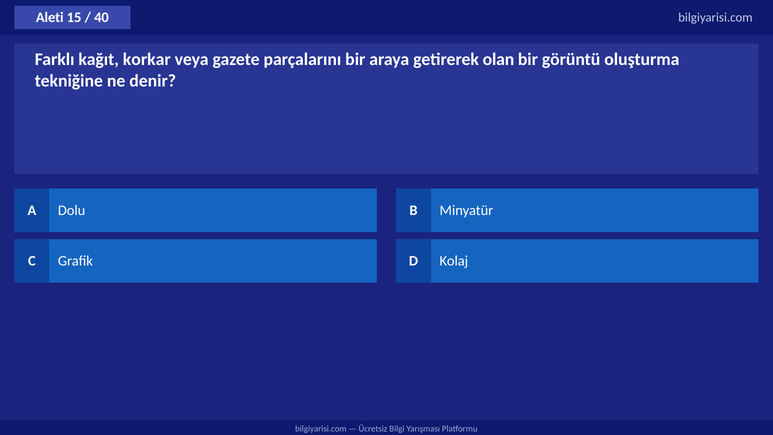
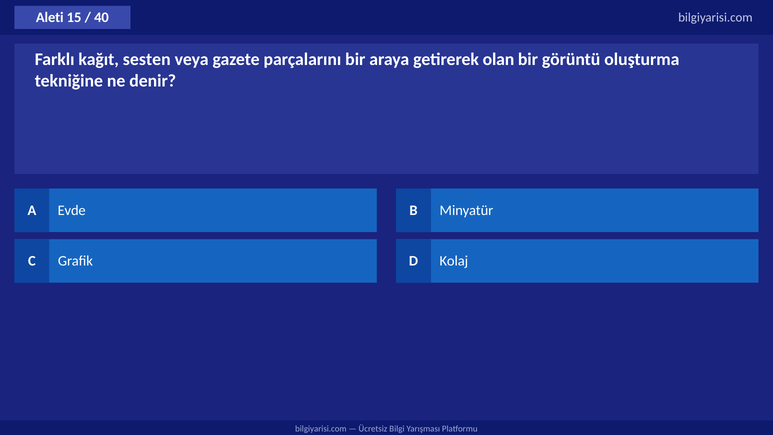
korkar: korkar -> sesten
Dolu: Dolu -> Evde
